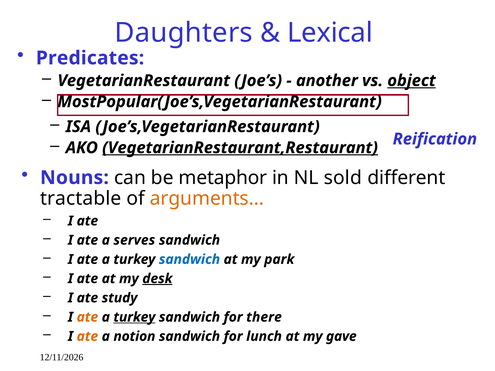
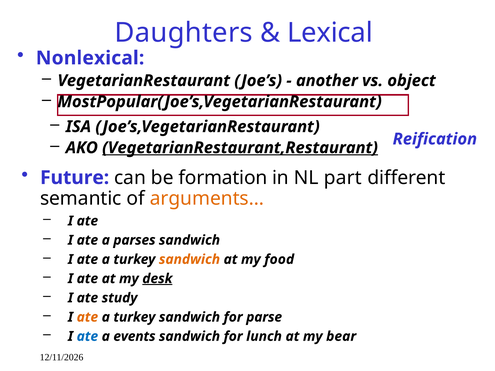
Predicates: Predicates -> Nonlexical
object underline: present -> none
Nouns: Nouns -> Future
metaphor: metaphor -> formation
sold: sold -> part
tractable: tractable -> semantic
serves: serves -> parses
sandwich at (189, 260) colour: blue -> orange
park: park -> food
turkey at (134, 317) underline: present -> none
there: there -> parse
ate at (87, 337) colour: orange -> blue
notion: notion -> events
gave: gave -> bear
